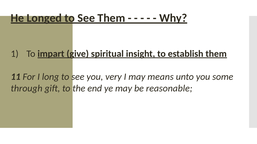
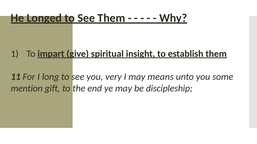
through: through -> mention
reasonable: reasonable -> discipleship
